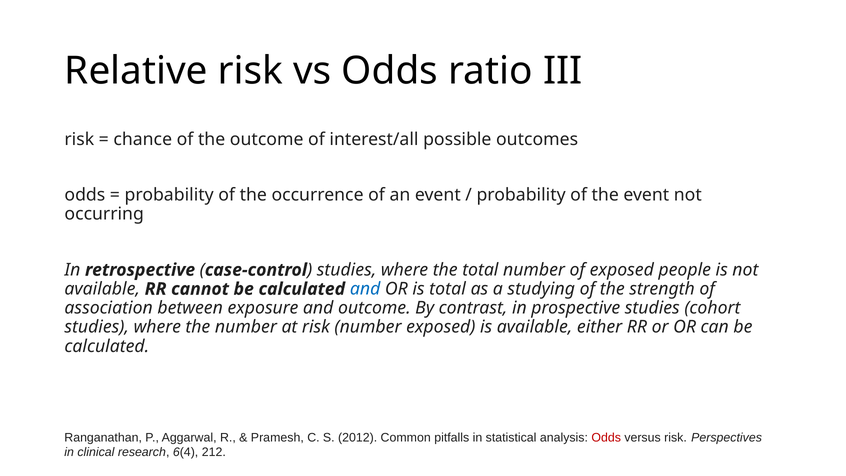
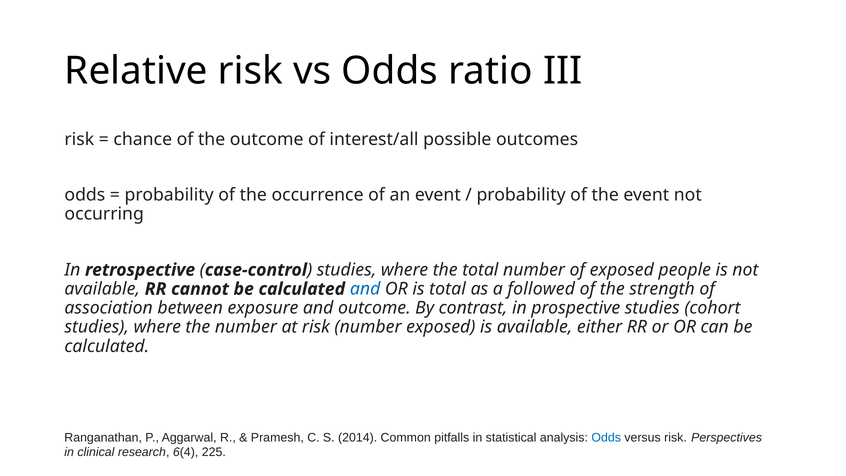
studying: studying -> followed
2012: 2012 -> 2014
Odds at (606, 437) colour: red -> blue
212: 212 -> 225
